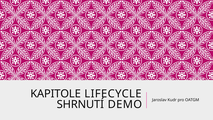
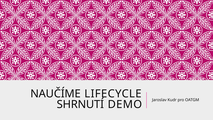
KAPITOLE: KAPITOLE -> NAUČÍME
